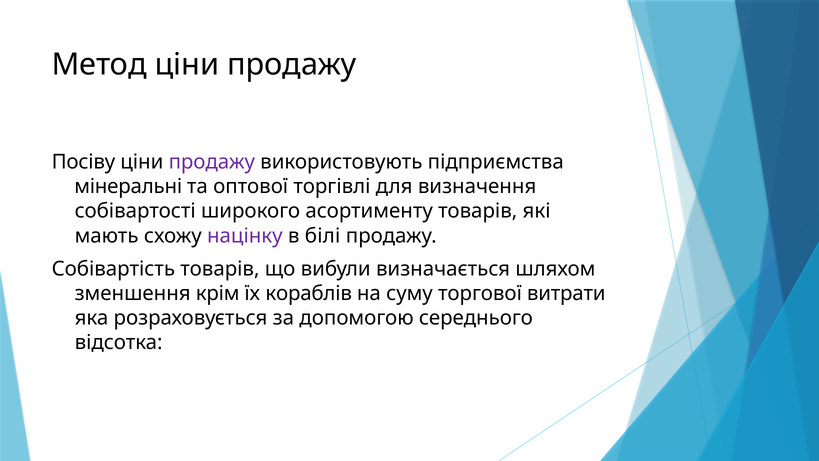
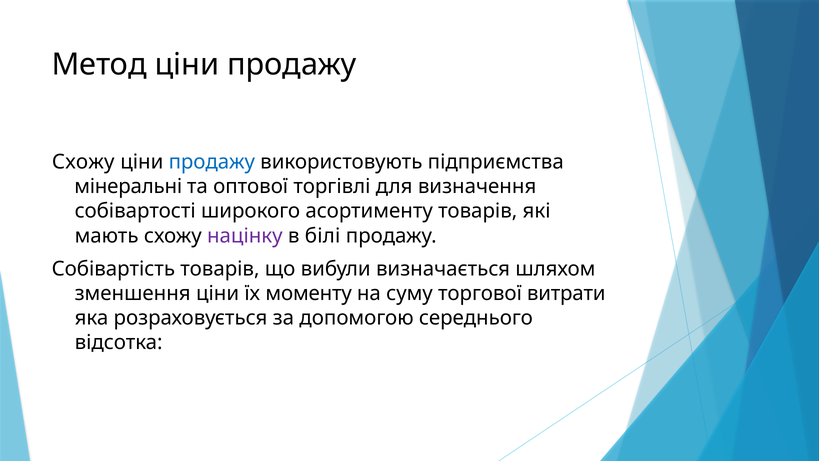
Посіву at (83, 162): Посіву -> Схожу
продажу at (212, 162) colour: purple -> blue
зменшення крім: крім -> ціни
кораблiв: кораблiв -> моменту
